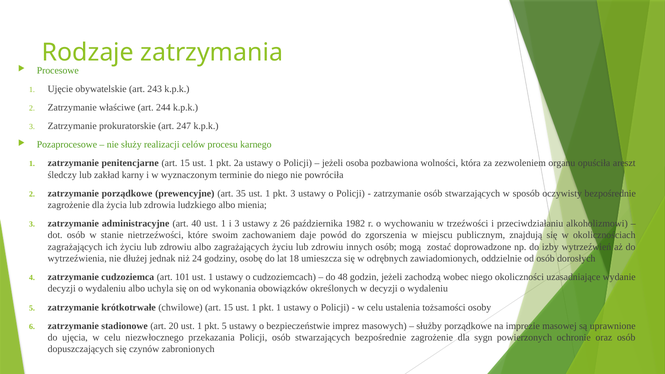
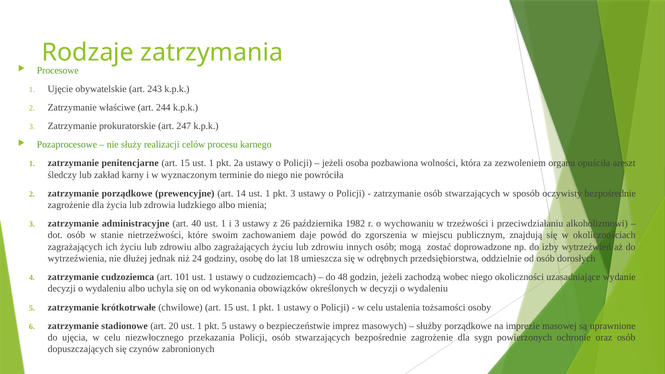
35: 35 -> 14
zawiadomionych: zawiadomionych -> przedsiębiorstwa
